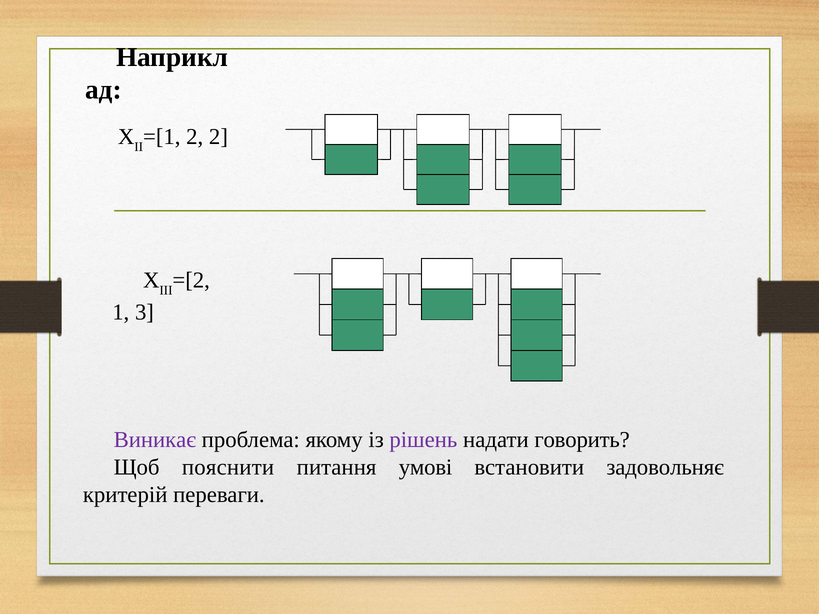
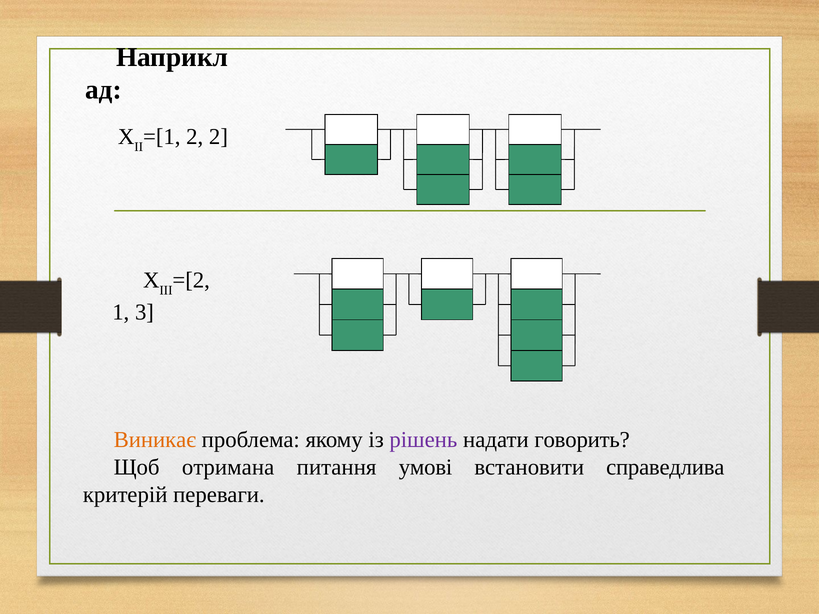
Виникає colour: purple -> orange
пояснити: пояснити -> отримана
задовольняє: задовольняє -> справедлива
